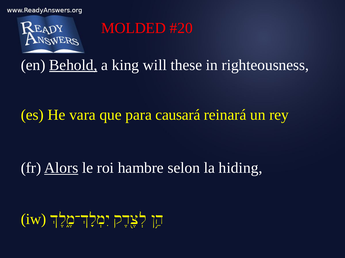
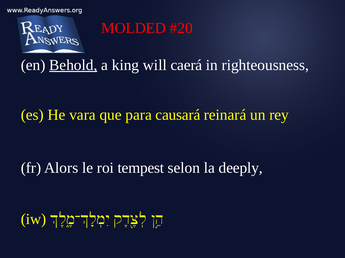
these: these -> caerá
Alors underline: present -> none
hambre: hambre -> tempest
hiding: hiding -> deeply
